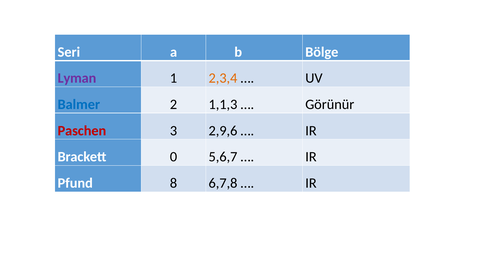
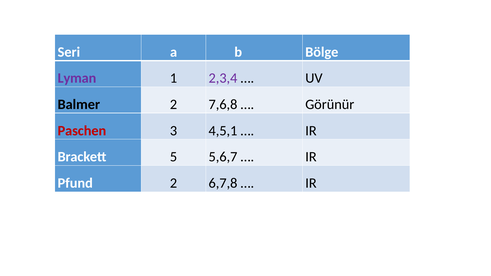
2,3,4 colour: orange -> purple
Balmer colour: blue -> black
1,1,3: 1,1,3 -> 7,6,8
2,9,6: 2,9,6 -> 4,5,1
0: 0 -> 5
Pfund 8: 8 -> 2
